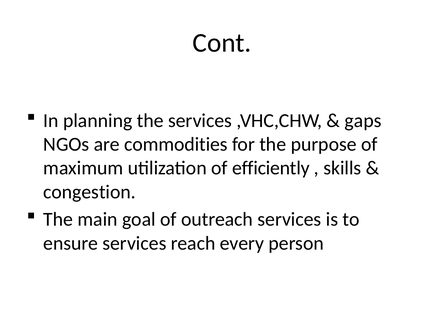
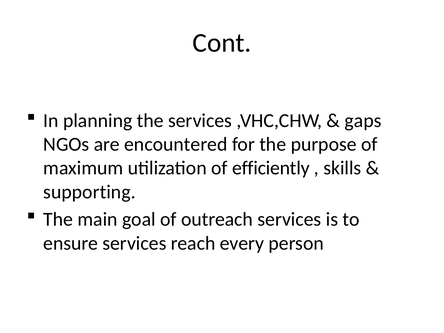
commodities: commodities -> encountered
congestion: congestion -> supporting
